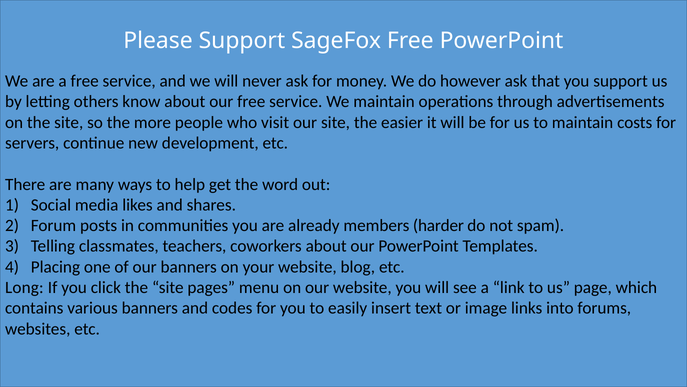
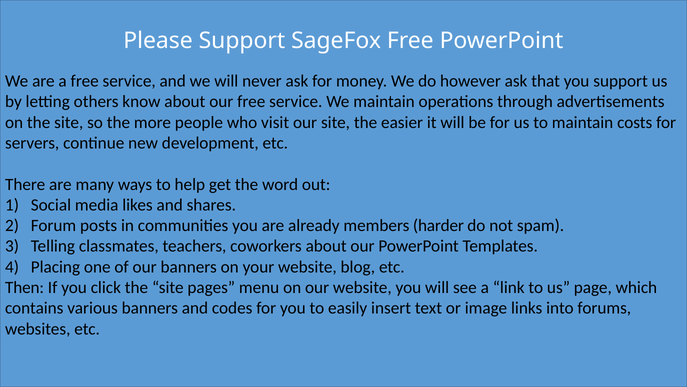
Long: Long -> Then
